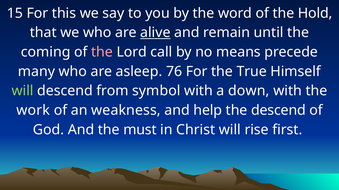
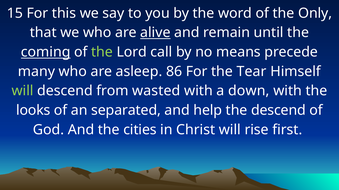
Hold: Hold -> Only
coming underline: none -> present
the at (102, 52) colour: pink -> light green
76: 76 -> 86
True: True -> Tear
symbol: symbol -> wasted
work: work -> looks
weakness: weakness -> separated
must: must -> cities
